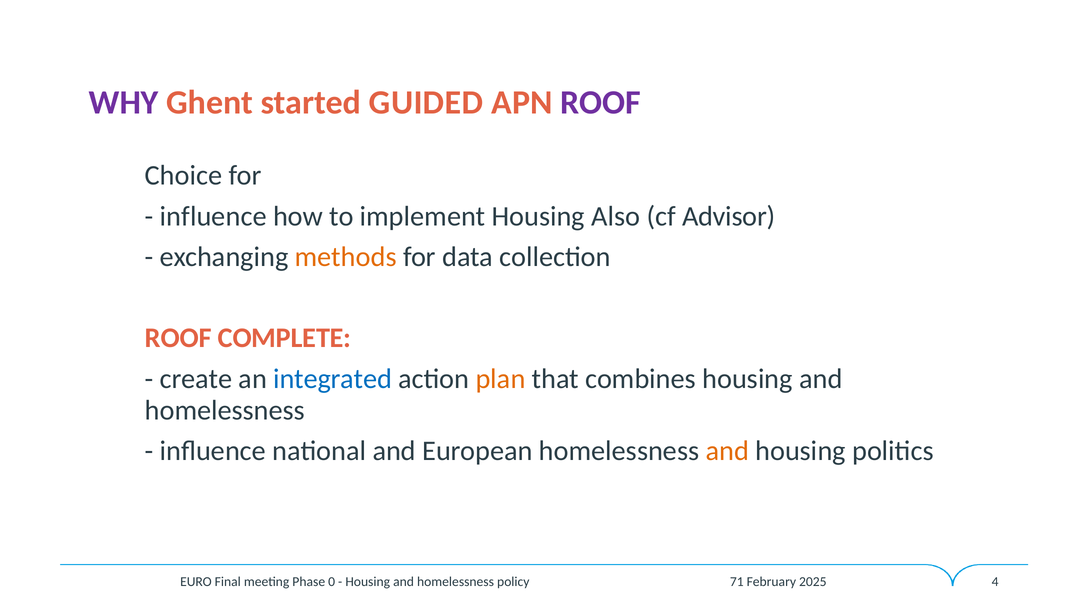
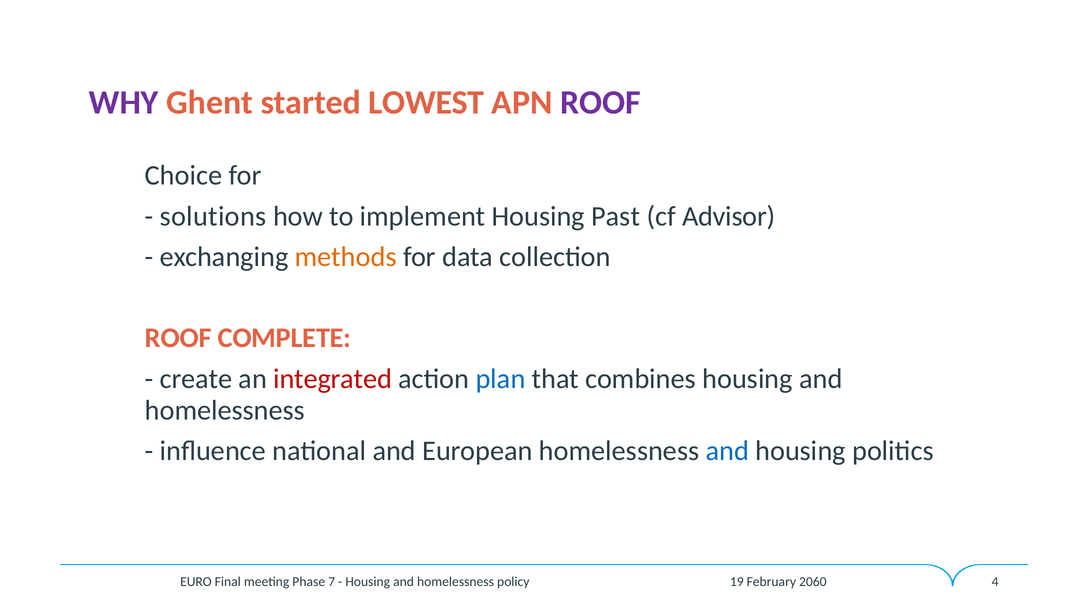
GUIDED: GUIDED -> LOWEST
influence at (213, 216): influence -> solutions
Also: Also -> Past
integrated colour: blue -> red
plan colour: orange -> blue
and at (727, 451) colour: orange -> blue
0: 0 -> 7
71: 71 -> 19
2025: 2025 -> 2060
